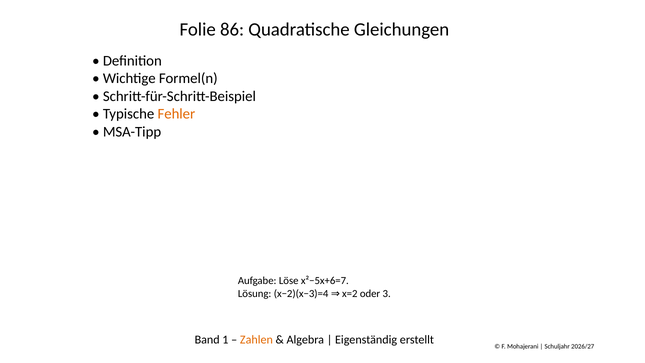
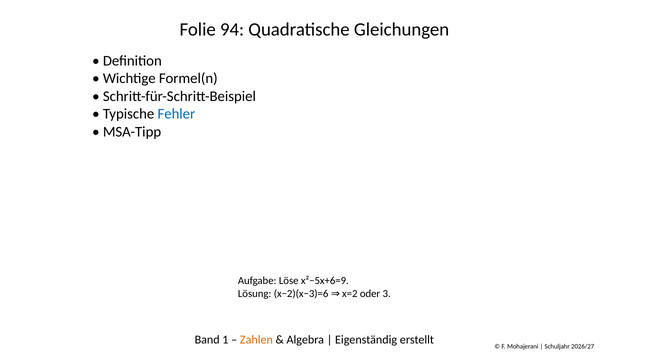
86: 86 -> 94
Fehler colour: orange -> blue
x²−5x+6=7: x²−5x+6=7 -> x²−5x+6=9
x−2)(x−3)=4: x−2)(x−3)=4 -> x−2)(x−3)=6
